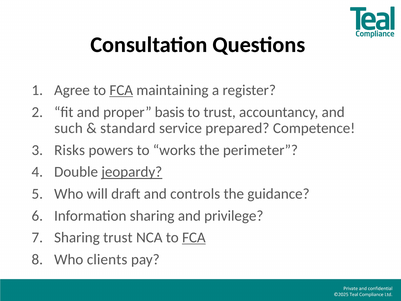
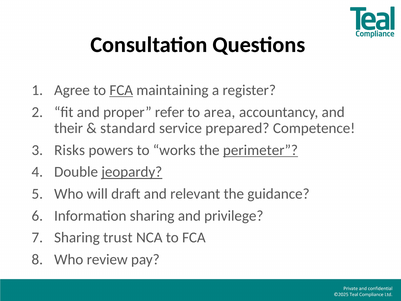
basis: basis -> refer
to trust: trust -> area
such: such -> their
perimeter underline: none -> present
controls: controls -> relevant
FCA at (194, 237) underline: present -> none
clients: clients -> review
